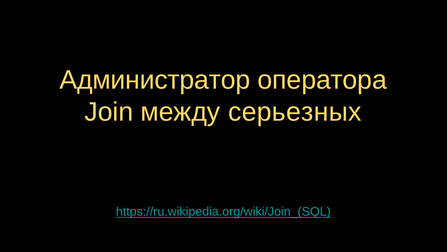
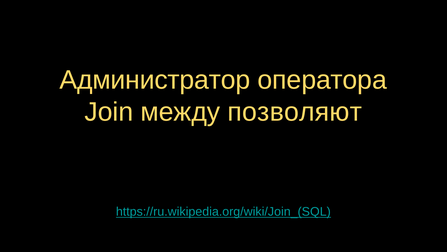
серьезных: серьезных -> позволяют
